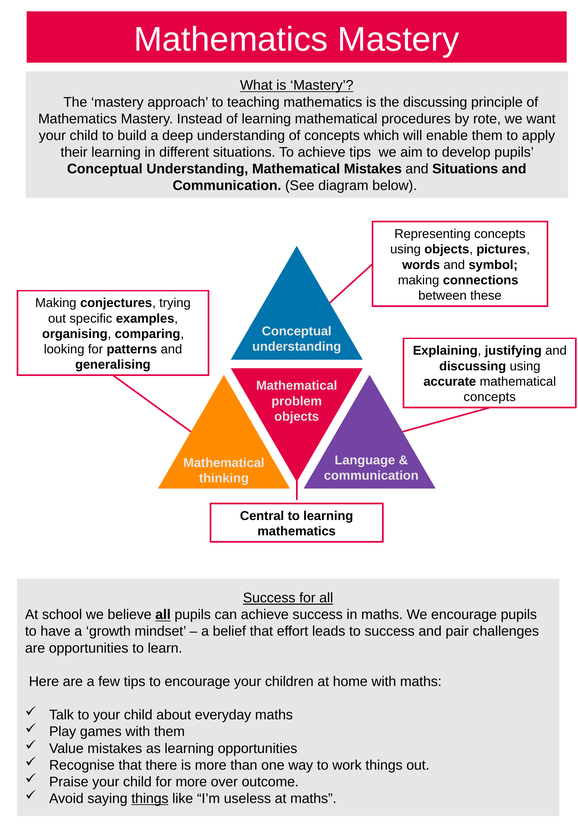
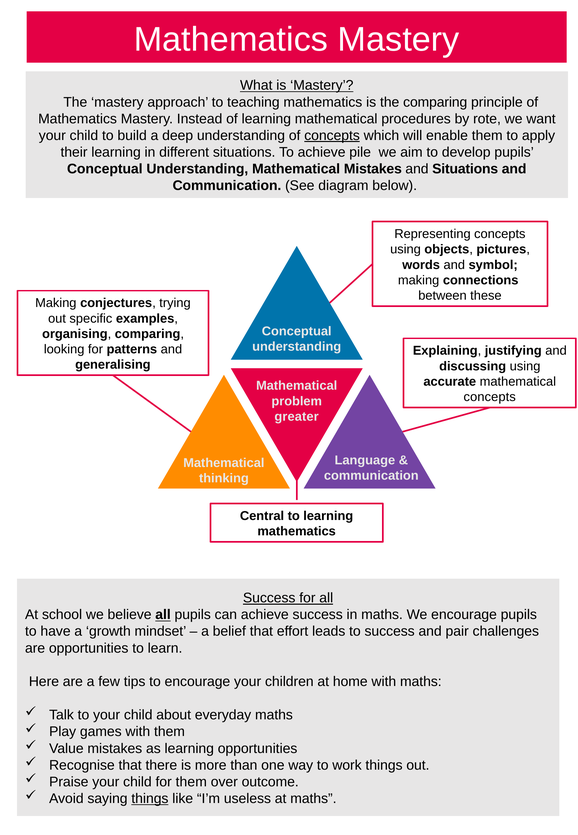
the discussing: discussing -> comparing
concepts at (332, 136) underline: none -> present
achieve tips: tips -> pile
objects at (297, 416): objects -> greater
for more: more -> them
